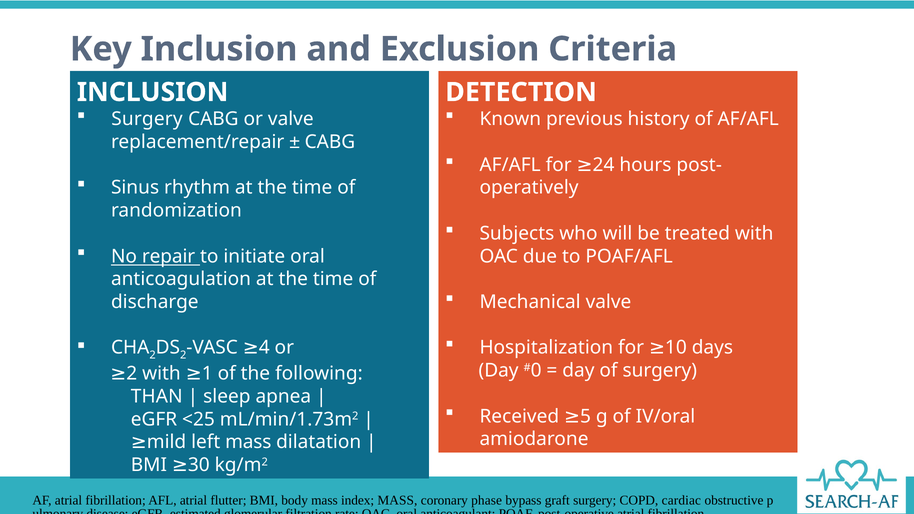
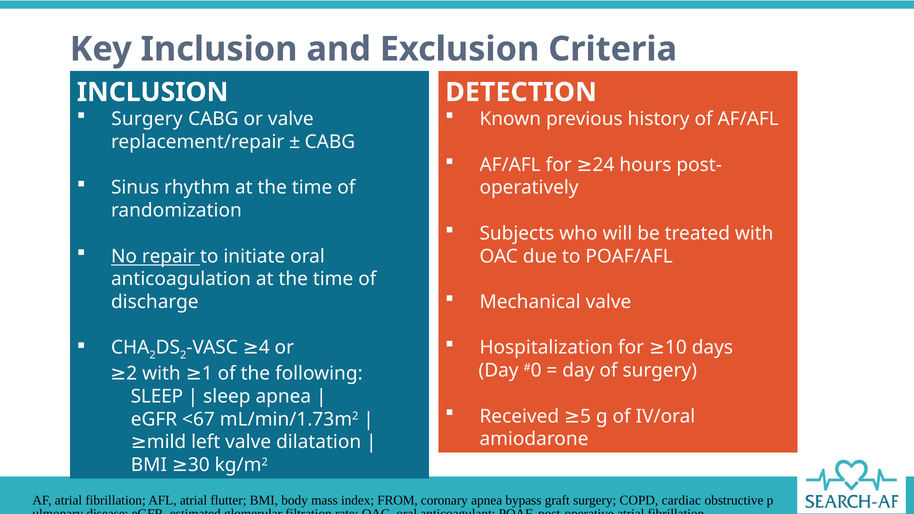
THAN at (157, 397): THAN -> SLEEP
<25: <25 -> <67
left mass: mass -> valve
index MASS: MASS -> FROM
coronary phase: phase -> apnea
